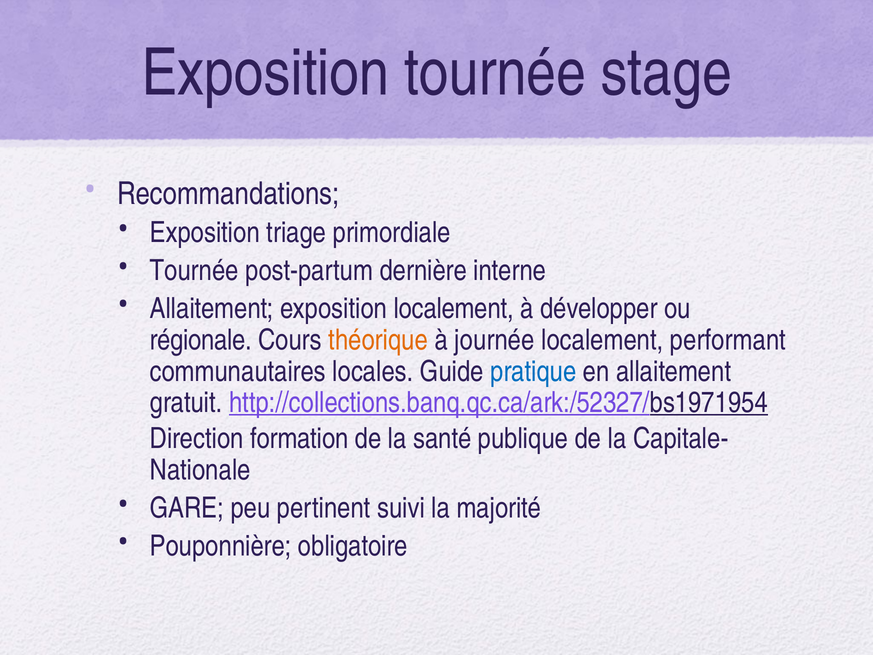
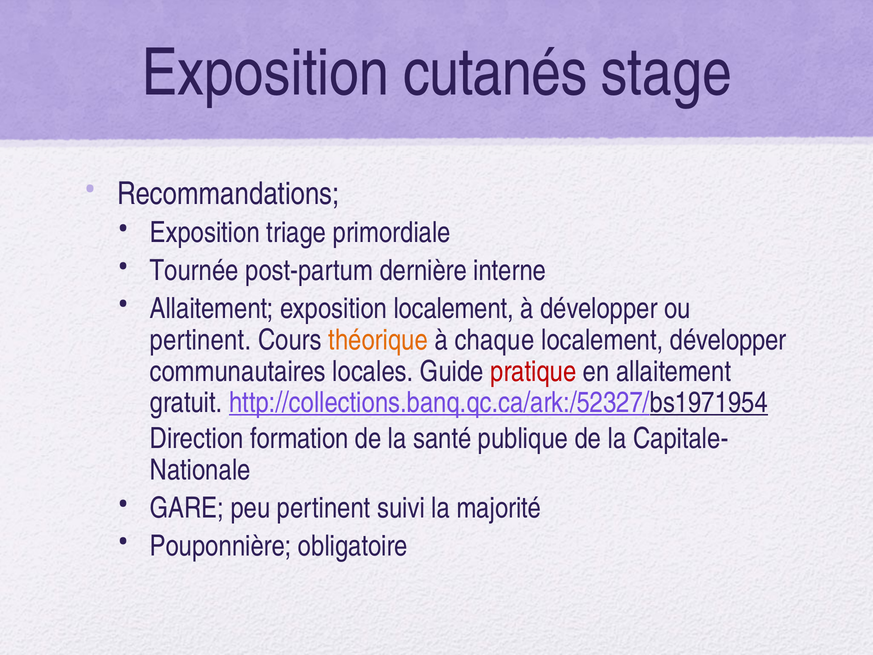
Exposition tournée: tournée -> cutanés
régionale at (201, 340): régionale -> pertinent
journée: journée -> chaque
localement performant: performant -> développer
pratique colour: blue -> red
